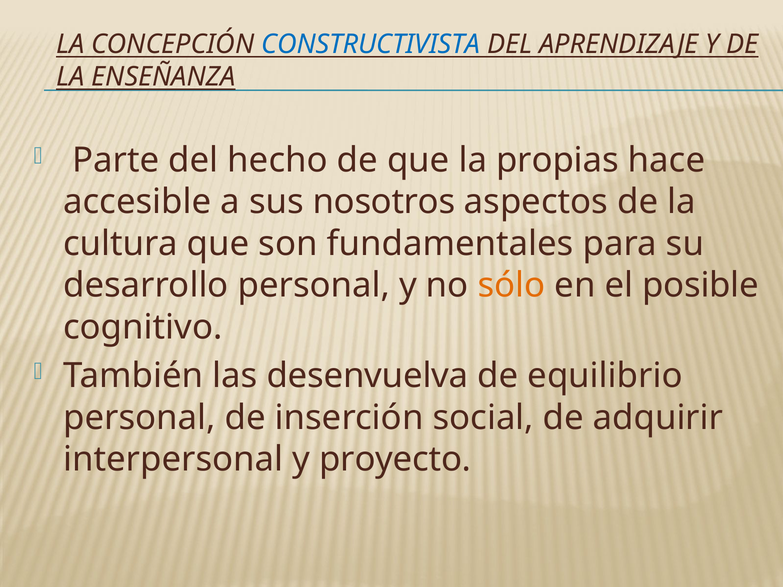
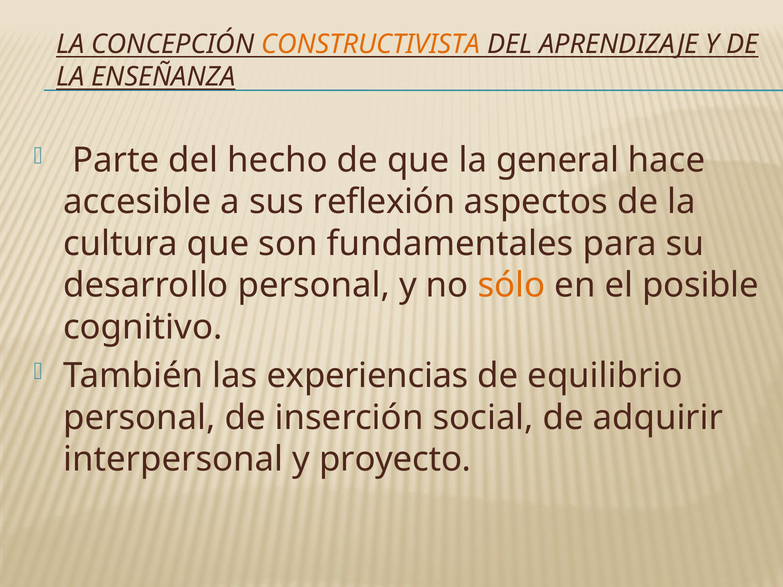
CONSTRUCTIVISTA colour: blue -> orange
propias: propias -> general
nosotros: nosotros -> reflexión
desenvuelva: desenvuelva -> experiencias
